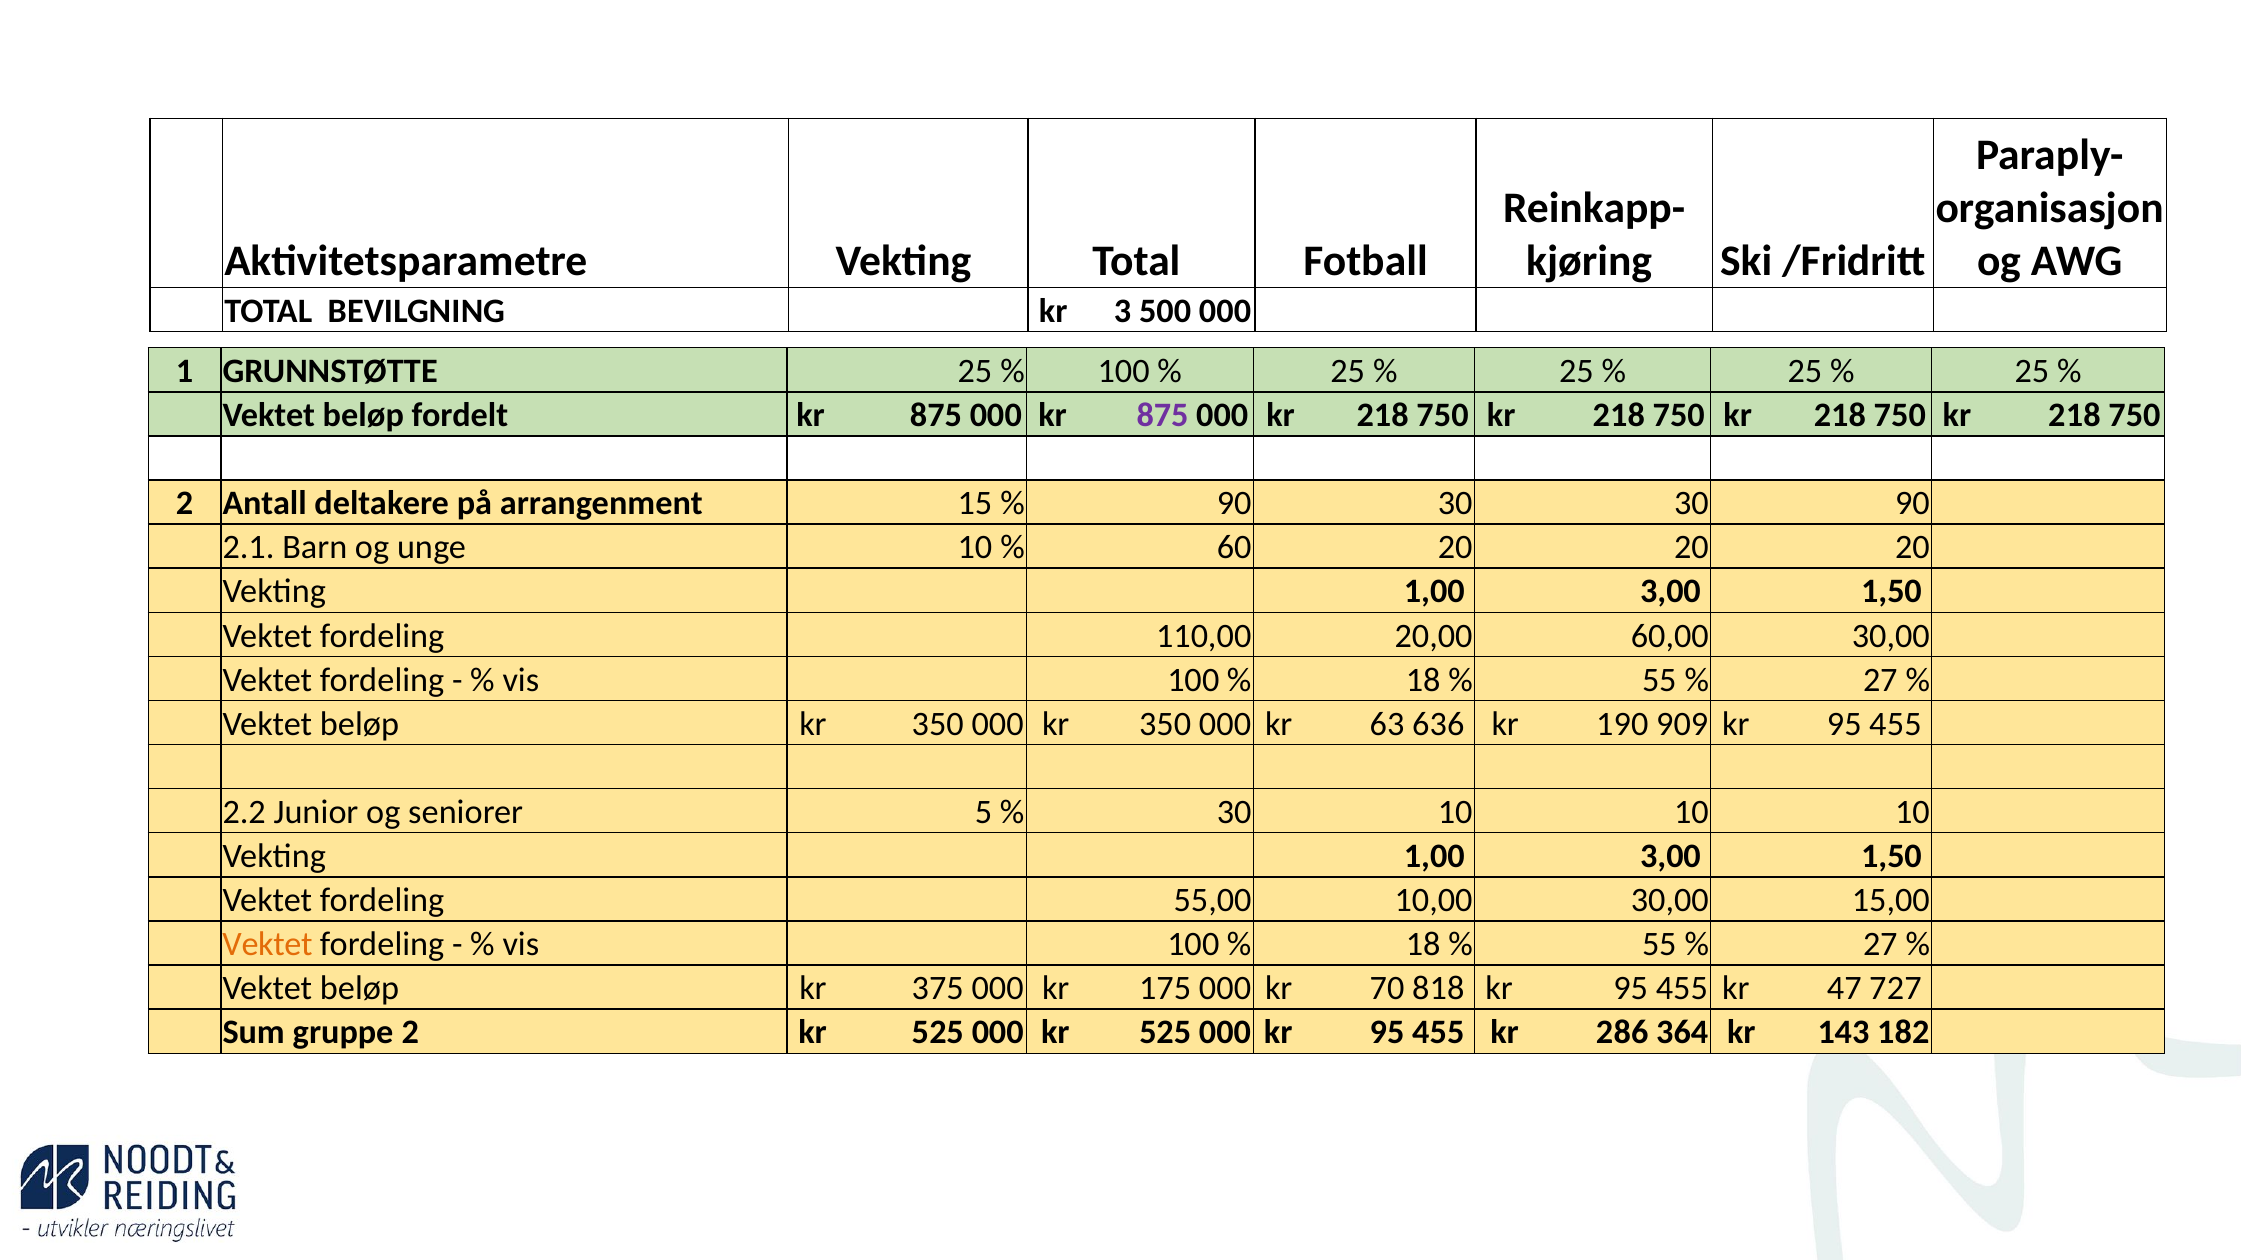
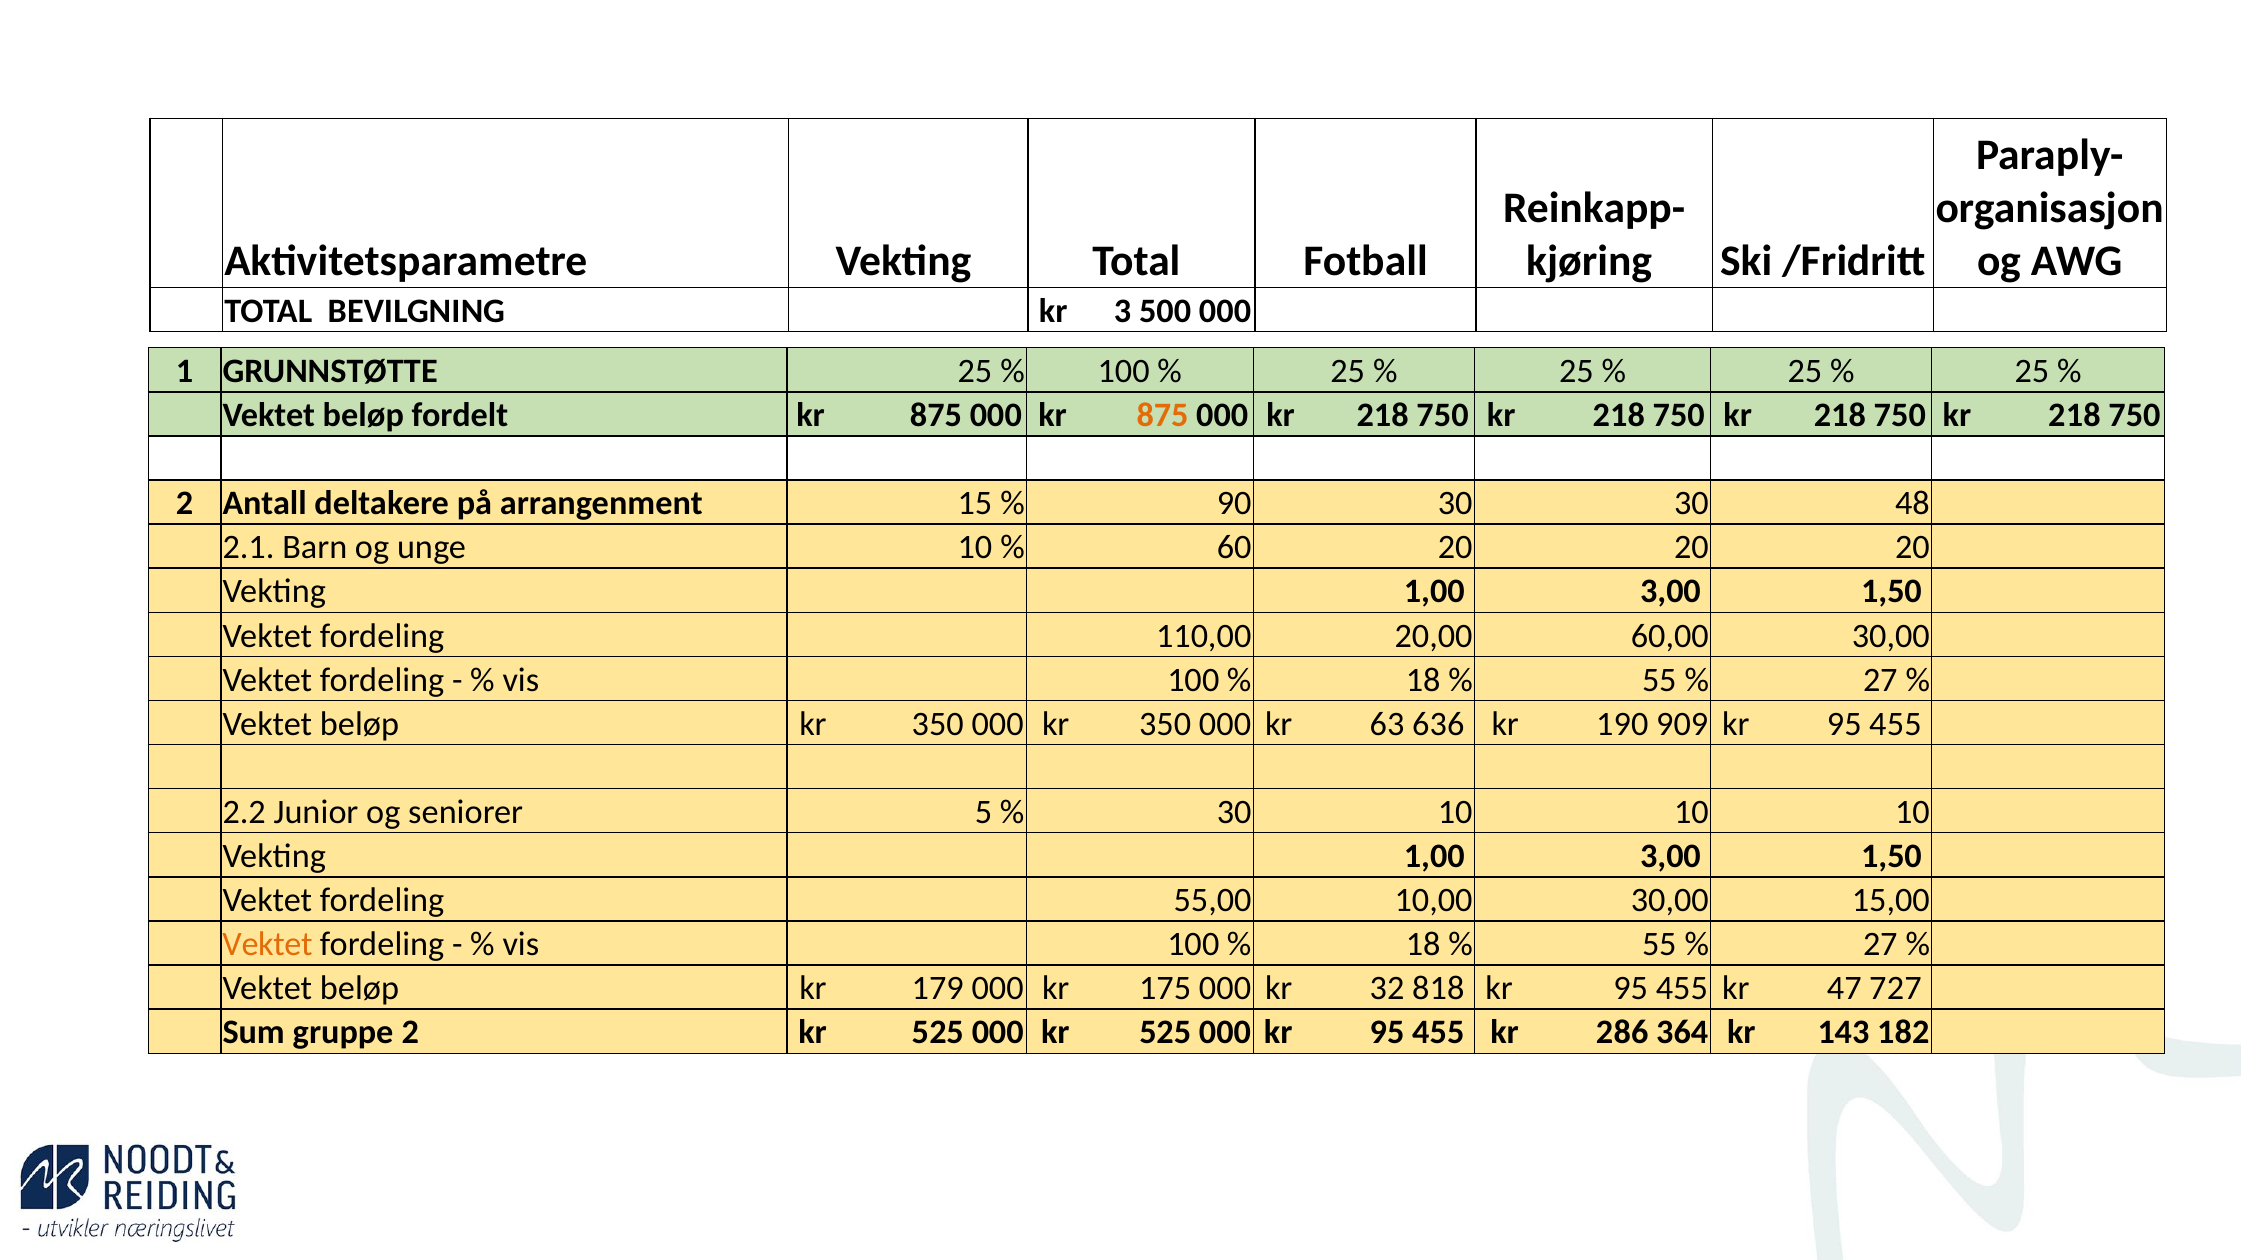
875 at (1162, 415) colour: purple -> orange
30 90: 90 -> 48
375: 375 -> 179
70: 70 -> 32
